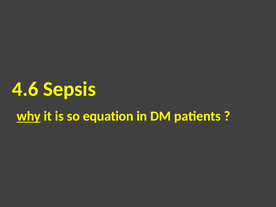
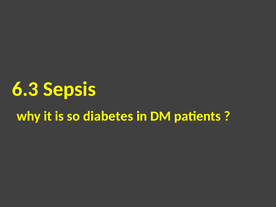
4.6: 4.6 -> 6.3
why underline: present -> none
equation: equation -> diabetes
